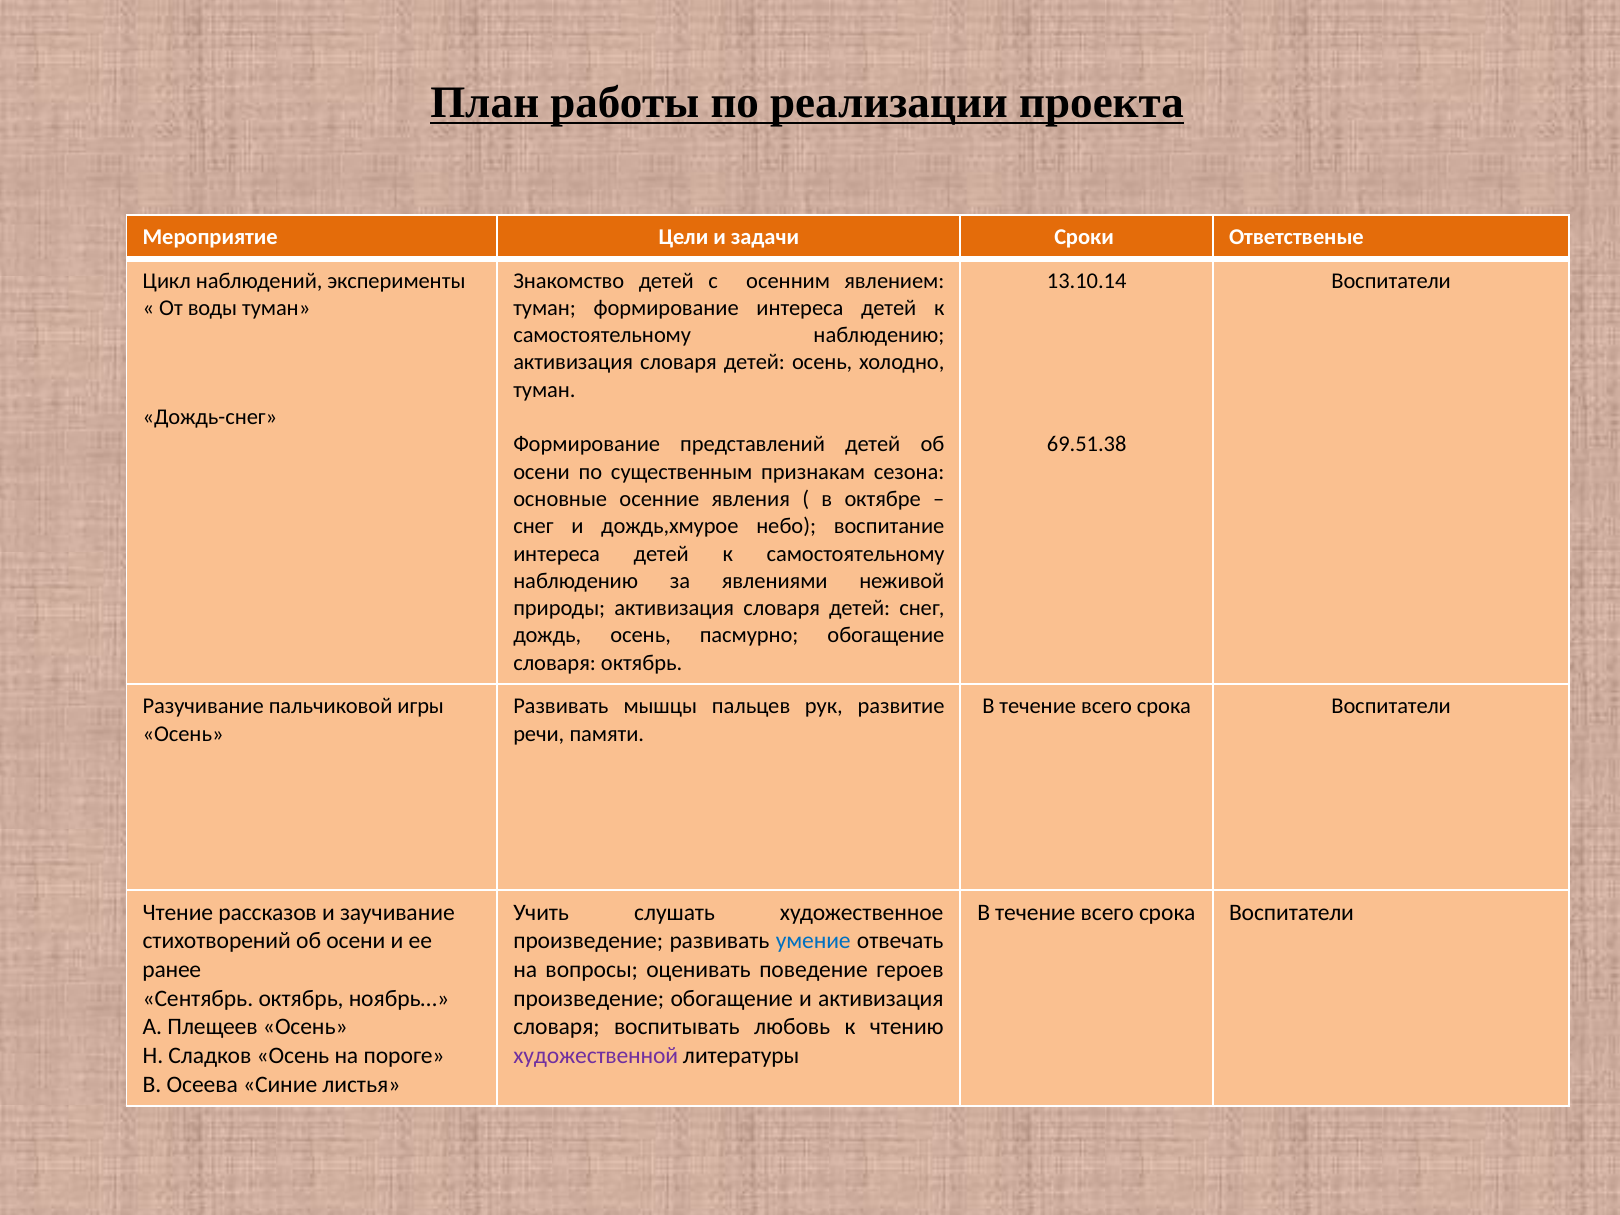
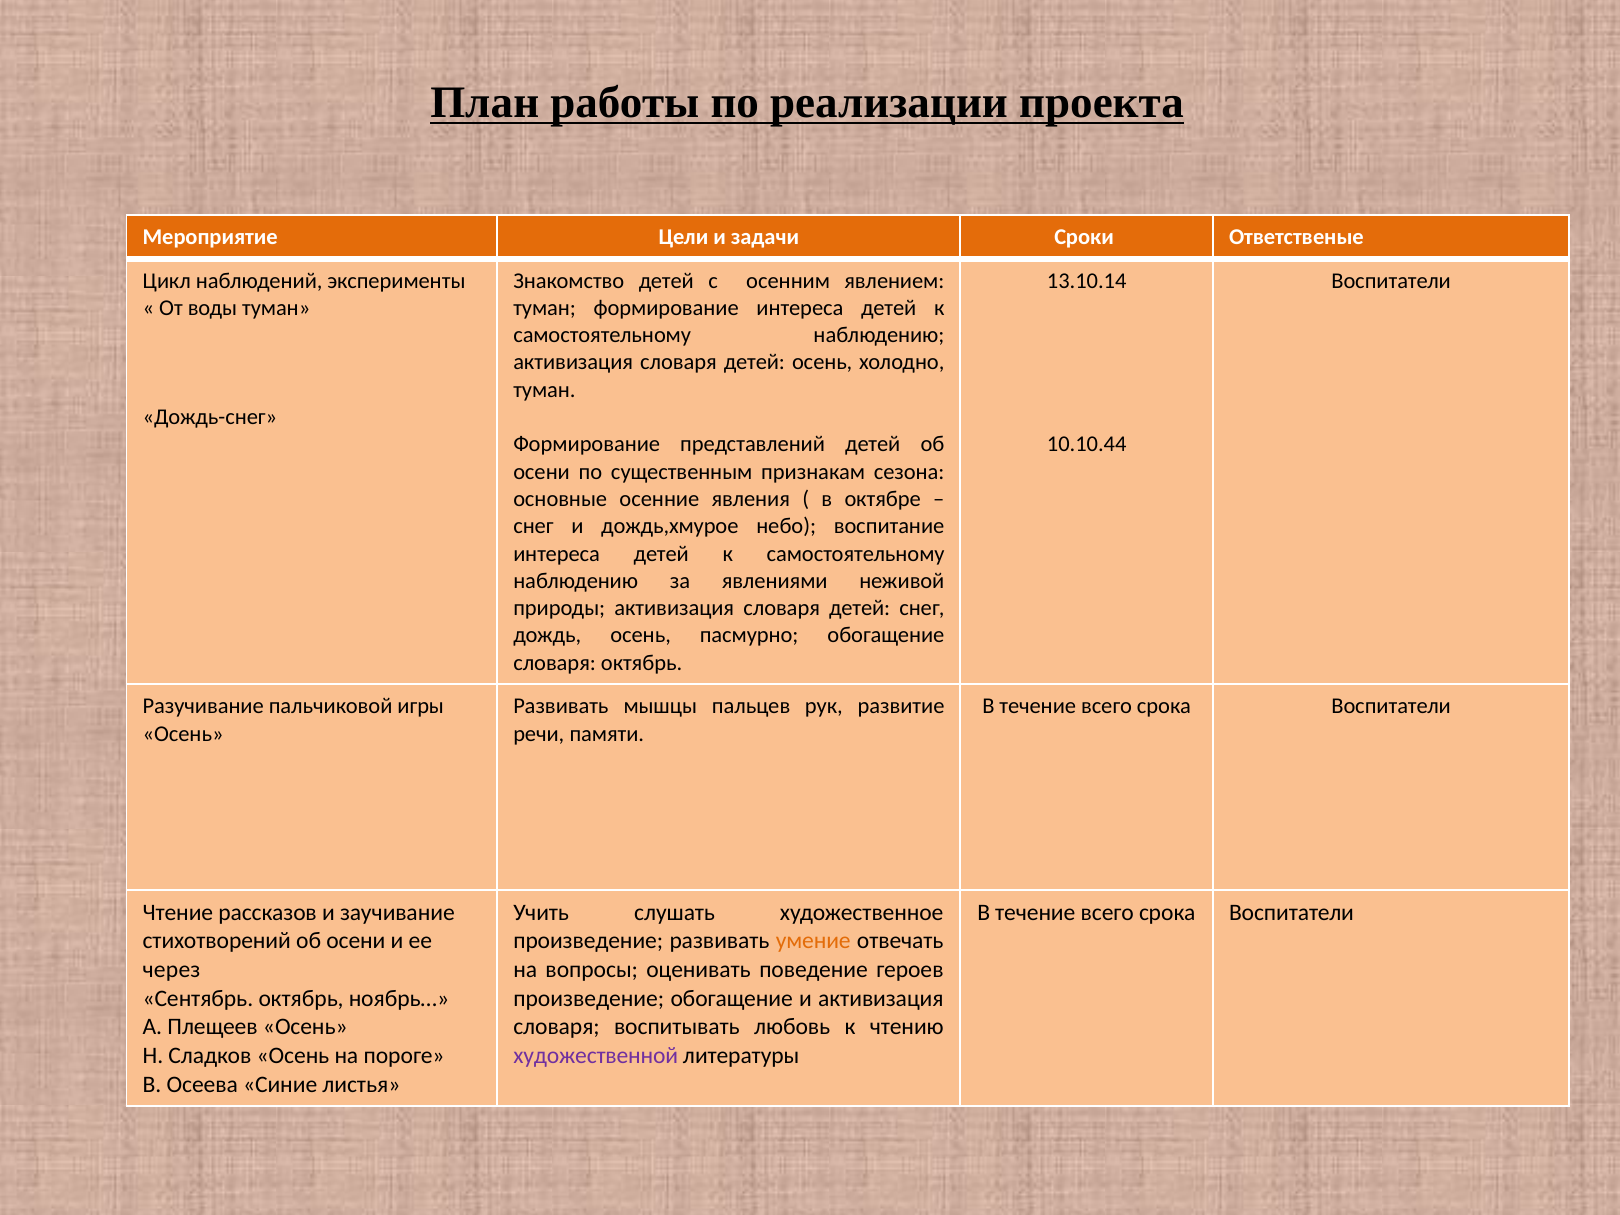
69.51.38: 69.51.38 -> 10.10.44
умение colour: blue -> orange
ранее: ранее -> через
